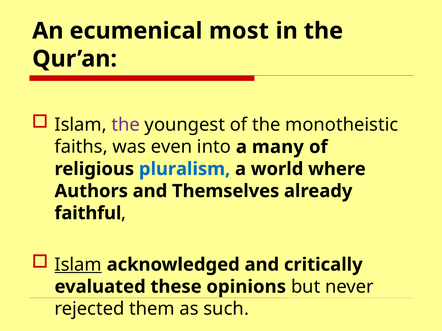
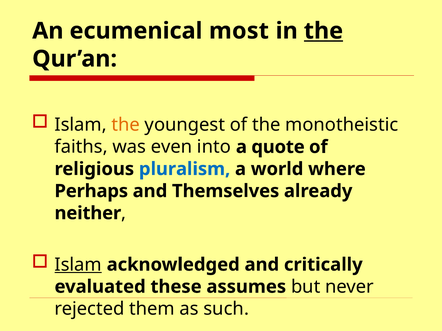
the at (323, 31) underline: none -> present
the at (126, 125) colour: purple -> orange
many: many -> quote
Authors: Authors -> Perhaps
faithful: faithful -> neither
opinions: opinions -> assumes
